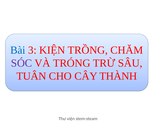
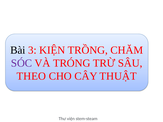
Bài colour: blue -> black
TUÂN: TUÂN -> THEO
THÀNH: THÀNH -> THUẬT
